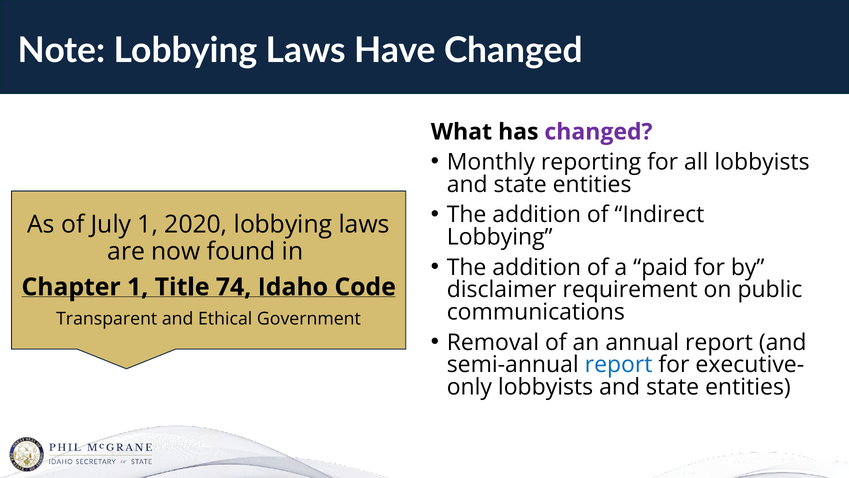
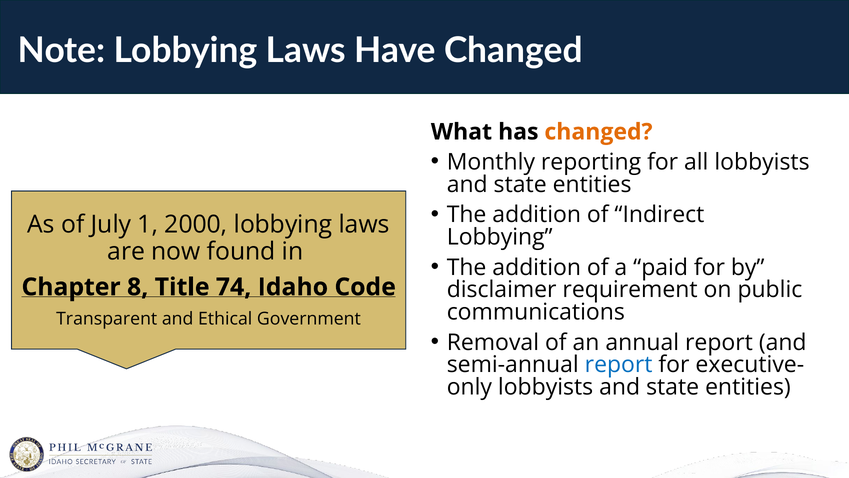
changed at (598, 132) colour: purple -> orange
2020: 2020 -> 2000
Chapter 1: 1 -> 8
